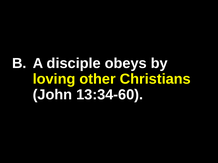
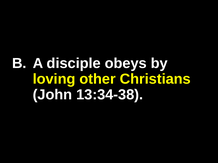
13:34-60: 13:34-60 -> 13:34-38
